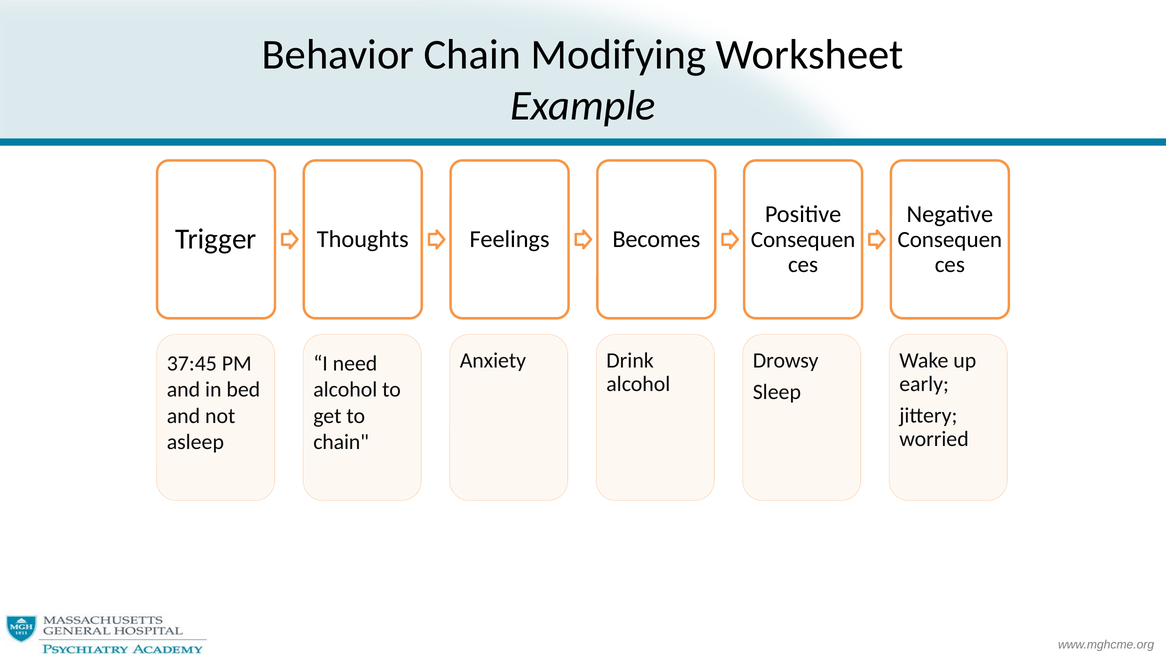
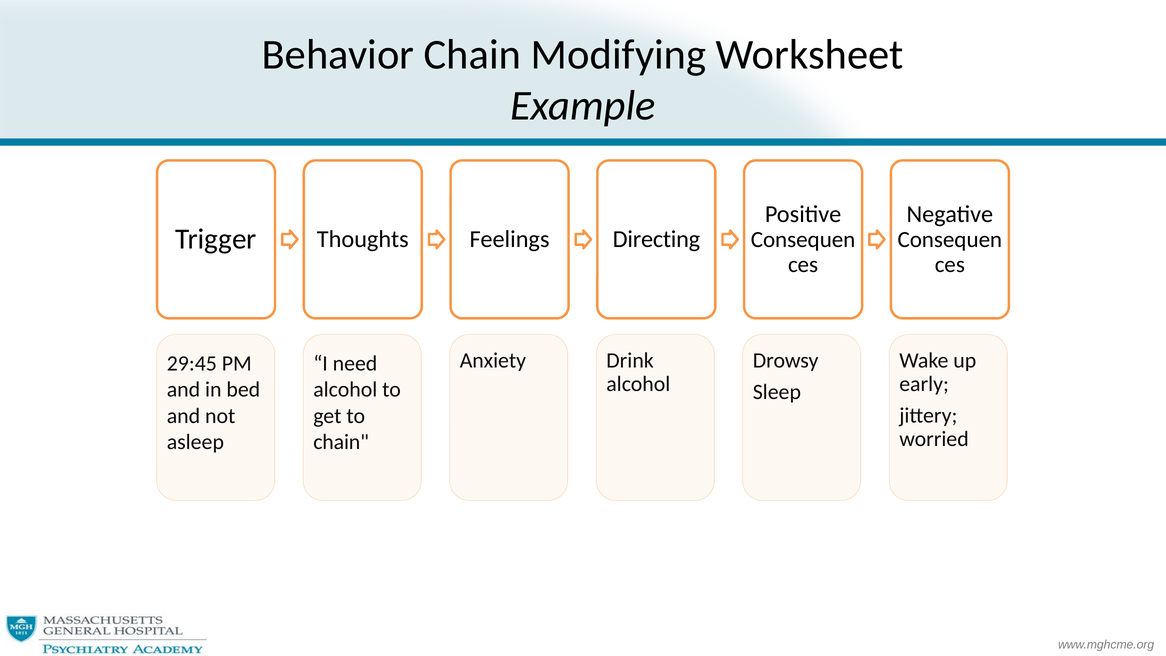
Becomes: Becomes -> Directing
37:45: 37:45 -> 29:45
